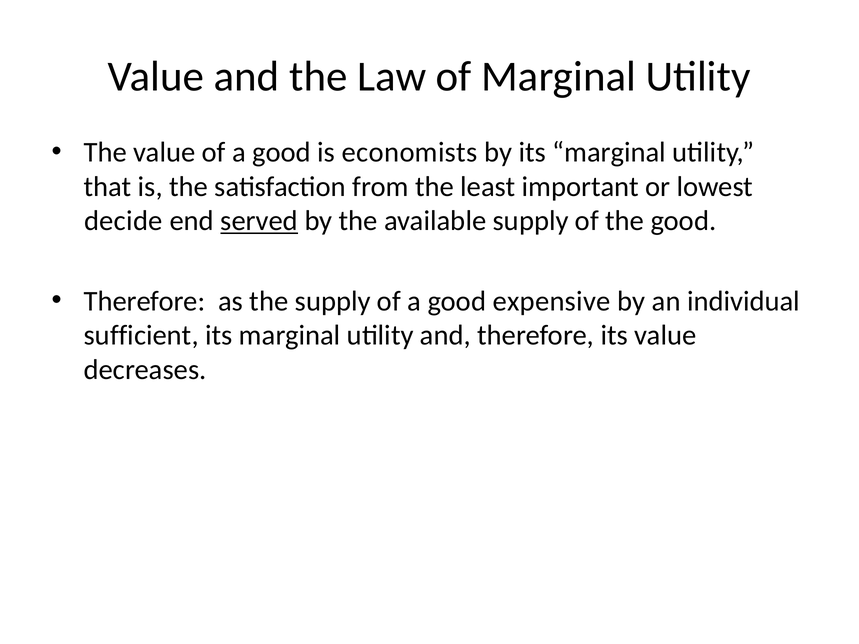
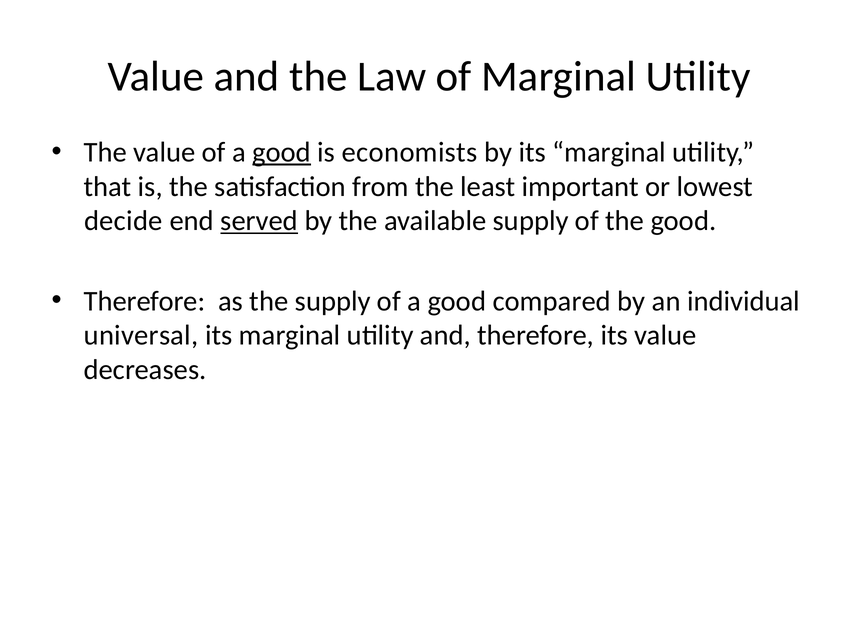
good at (282, 152) underline: none -> present
expensive: expensive -> compared
sufficient: sufficient -> universal
